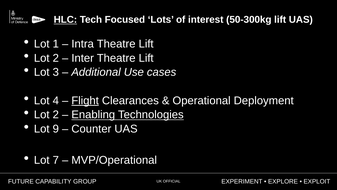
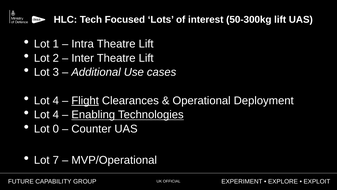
HLC underline: present -> none
2 at (56, 115): 2 -> 4
9: 9 -> 0
